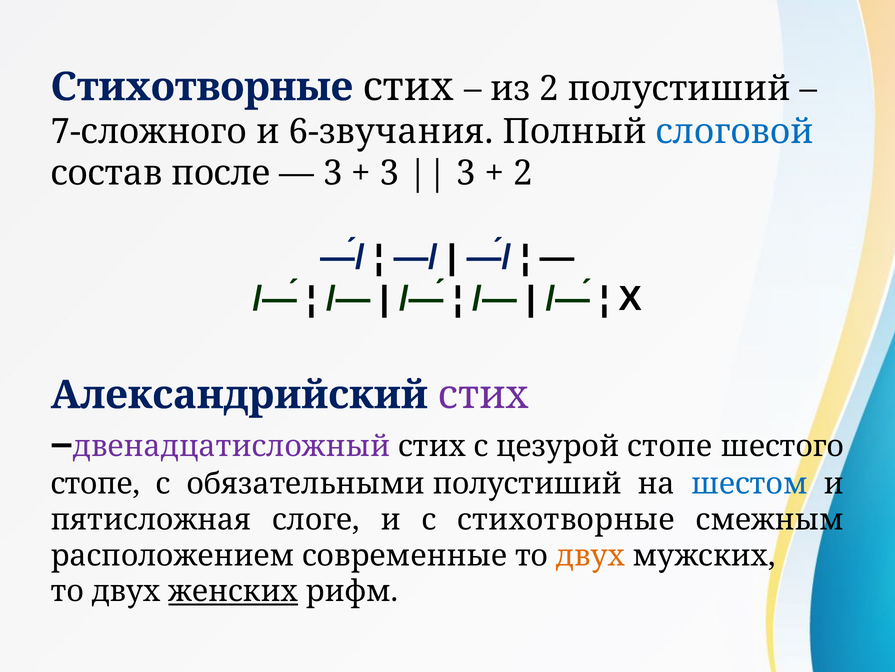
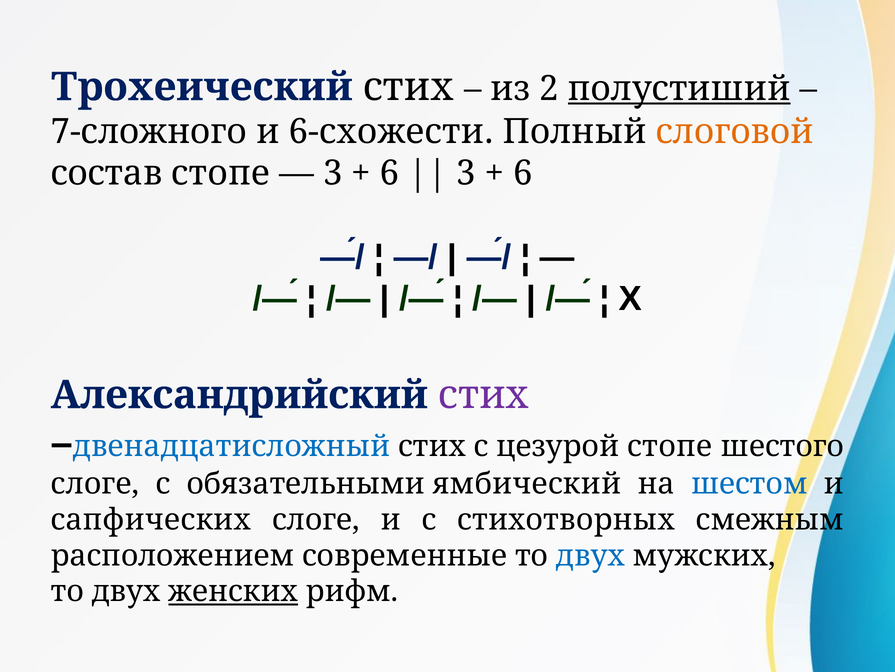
Стихотворные at (202, 87): Стихотворные -> Трохеический
полустиший at (679, 89) underline: none -> present
6-звучания: 6-звучания -> 6-схожести
слоговой colour: blue -> orange
состав после: после -> стопе
3 at (390, 173): 3 -> 6
2 at (523, 173): 2 -> 6
двенадцатисложный colour: purple -> blue
стопе at (95, 483): стопе -> слоге
обязательными полустиший: полустиший -> ямбический
пятисложная: пятисложная -> сапфических
с стихотворные: стихотворные -> стихотворных
двух at (591, 555) colour: orange -> blue
